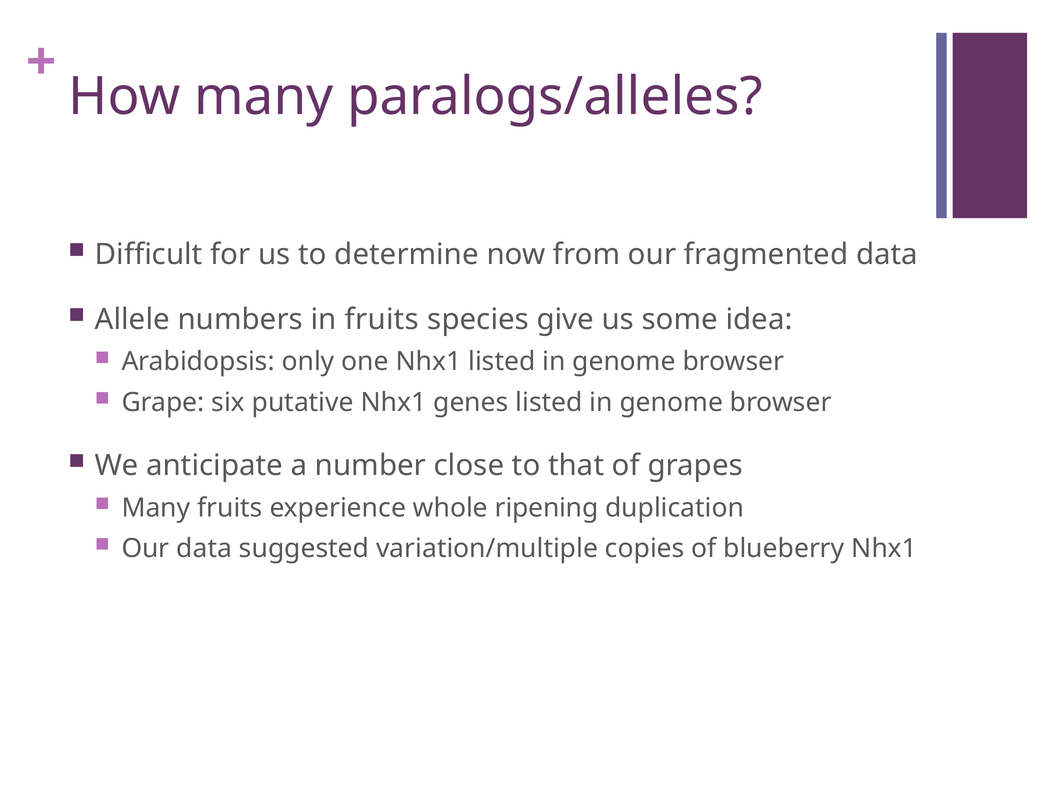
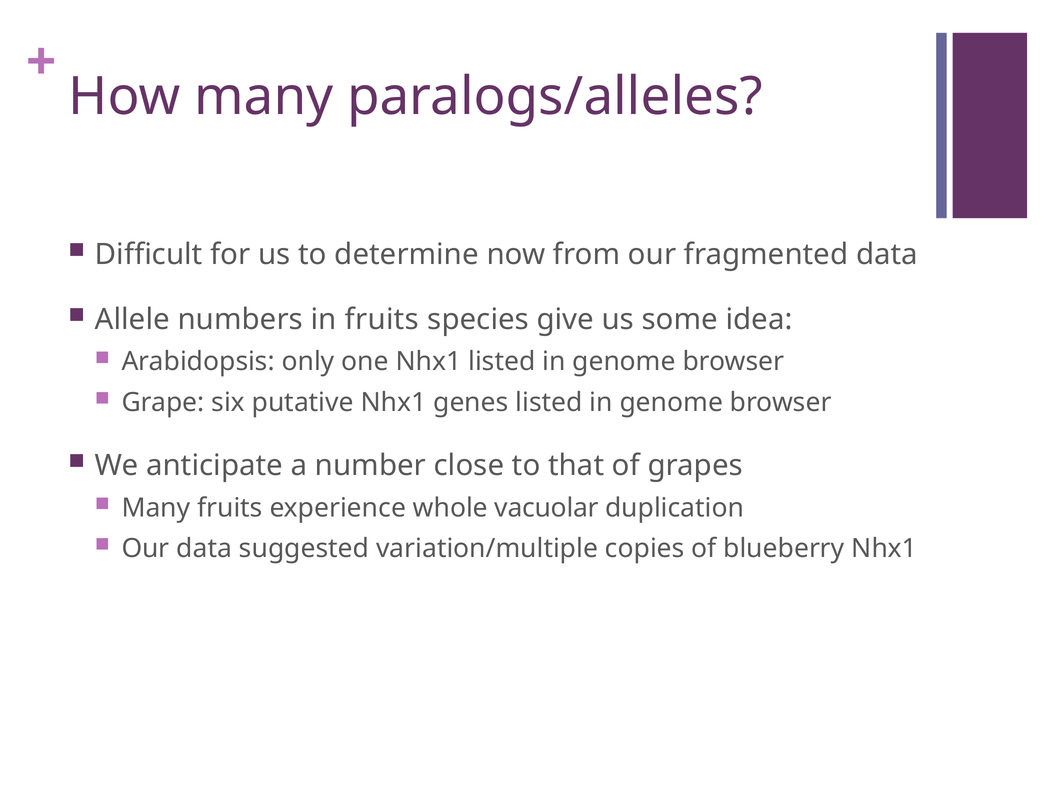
ripening: ripening -> vacuolar
